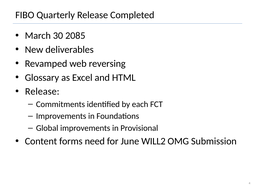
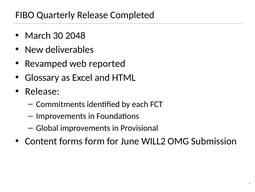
2085: 2085 -> 2048
reversing: reversing -> reported
need: need -> form
